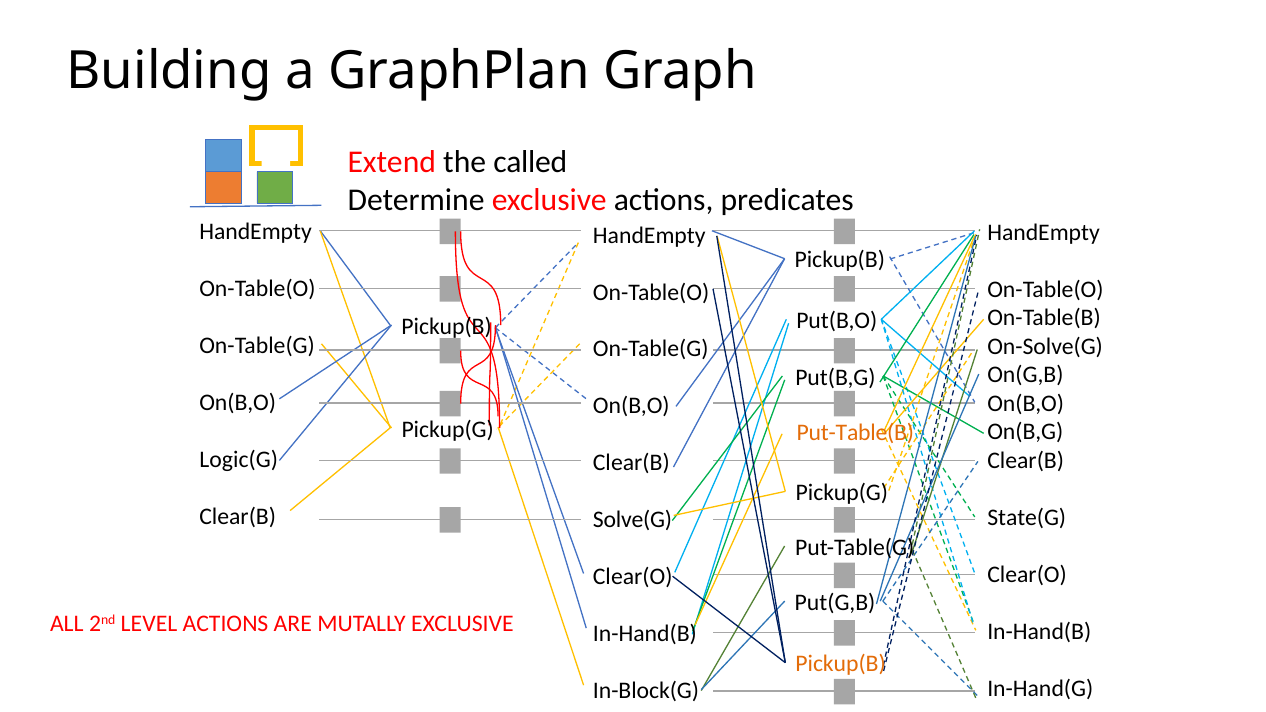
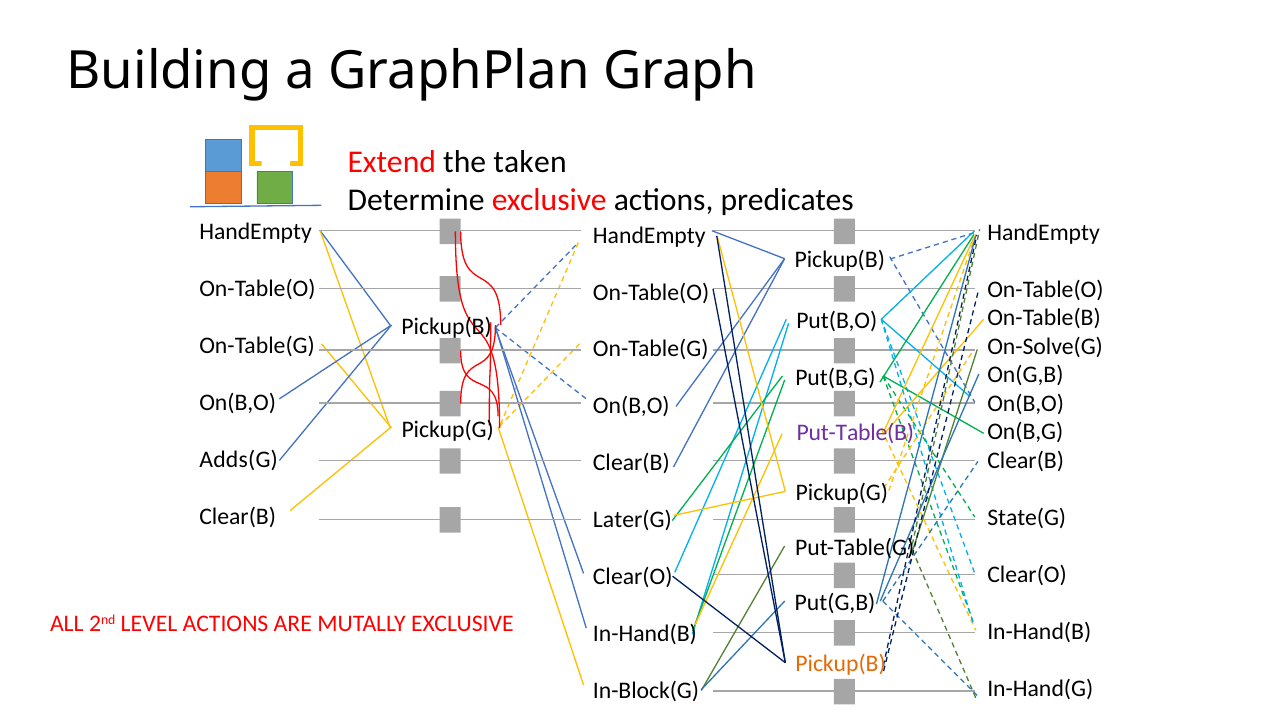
called: called -> taken
Put-Table(B colour: orange -> purple
Logic(G: Logic(G -> Adds(G
Solve(G: Solve(G -> Later(G
